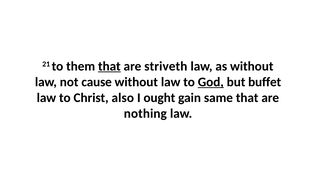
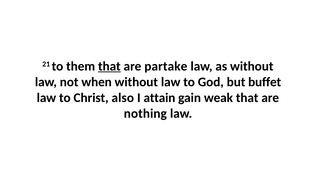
striveth: striveth -> partake
cause: cause -> when
God underline: present -> none
ought: ought -> attain
same: same -> weak
